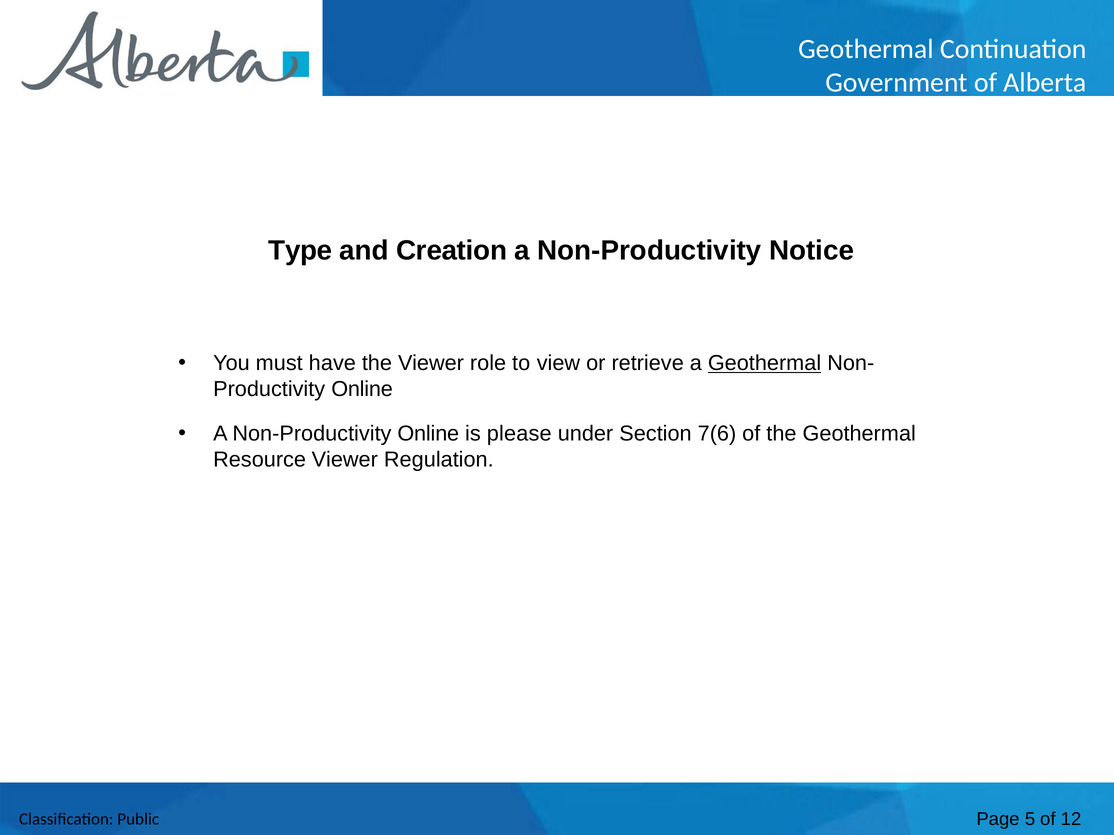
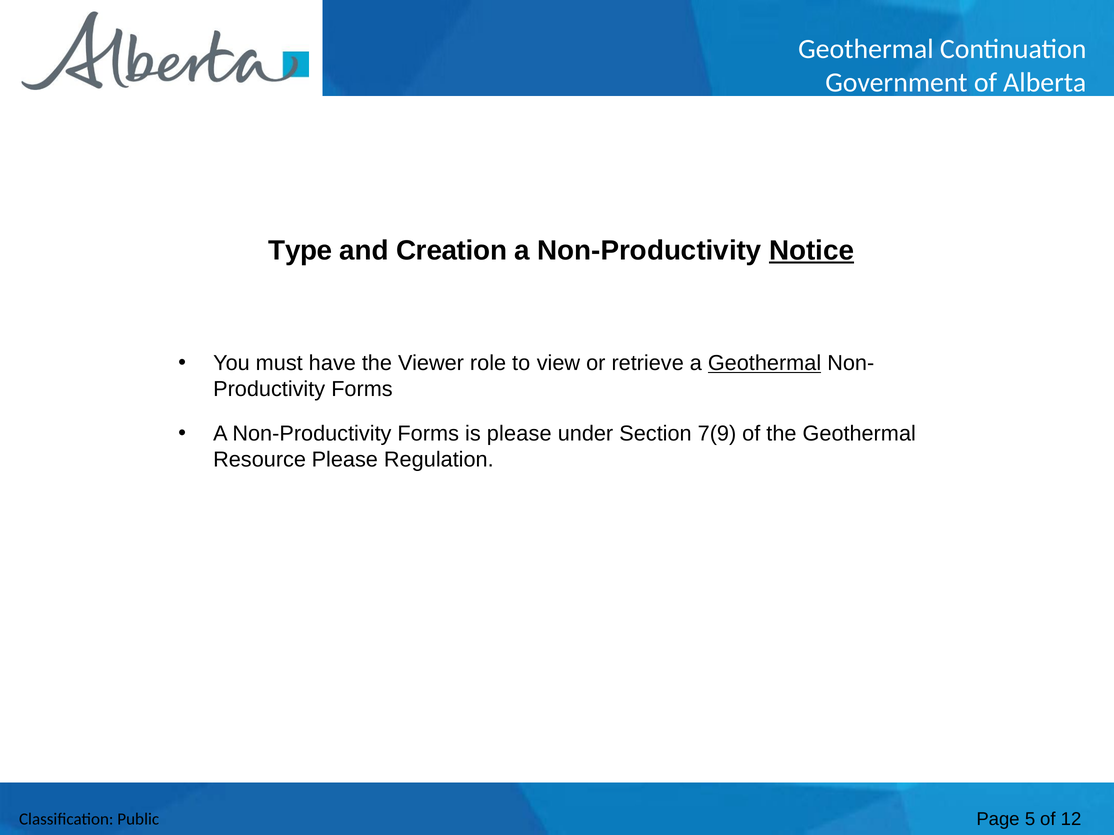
Notice underline: none -> present
Online at (362, 390): Online -> Forms
Non-Productivity Online: Online -> Forms
7(6: 7(6 -> 7(9
Resource Viewer: Viewer -> Please
